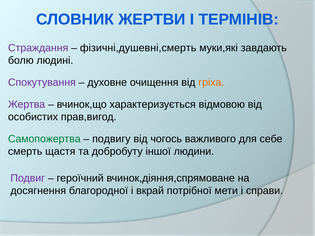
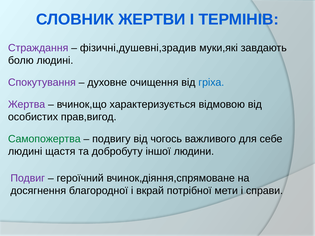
фізичні,душевні,смерть: фізичні,душевні,смерть -> фізичні,душевні,зрадив
гріха colour: orange -> blue
смерть at (25, 152): смерть -> людині
